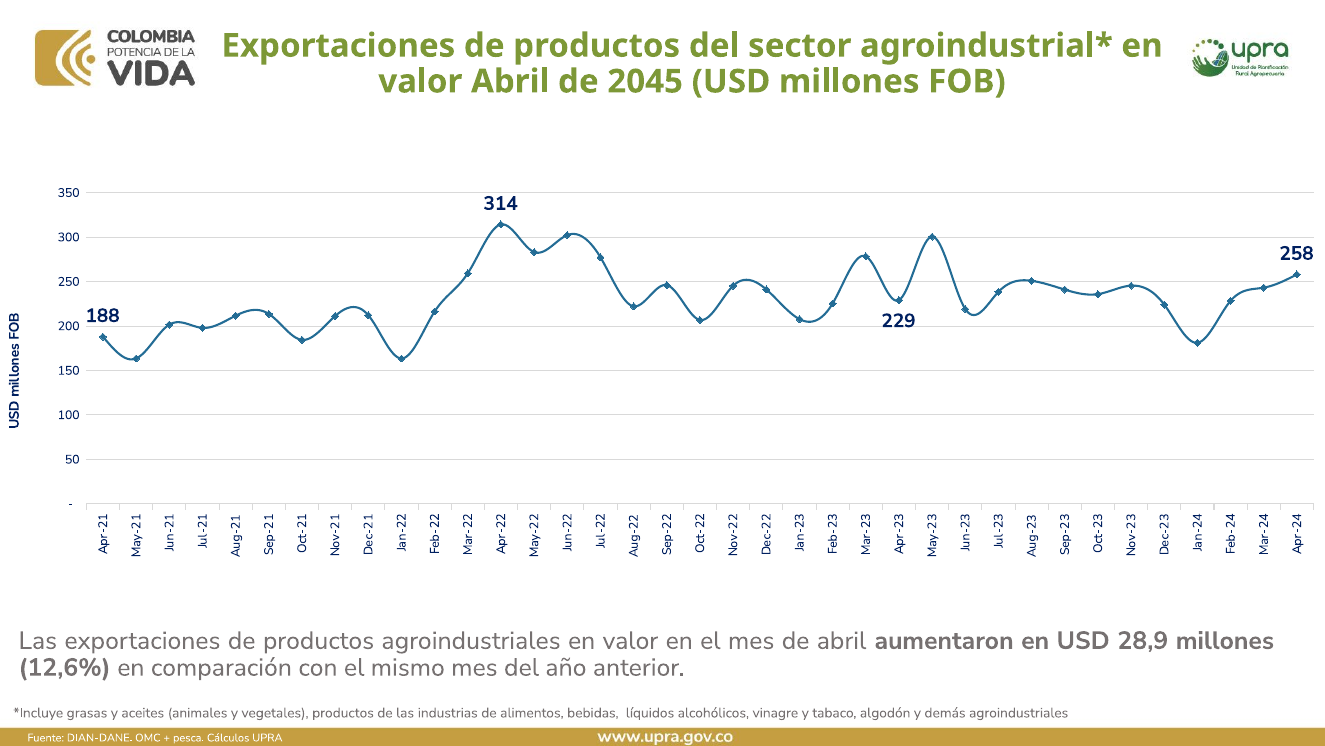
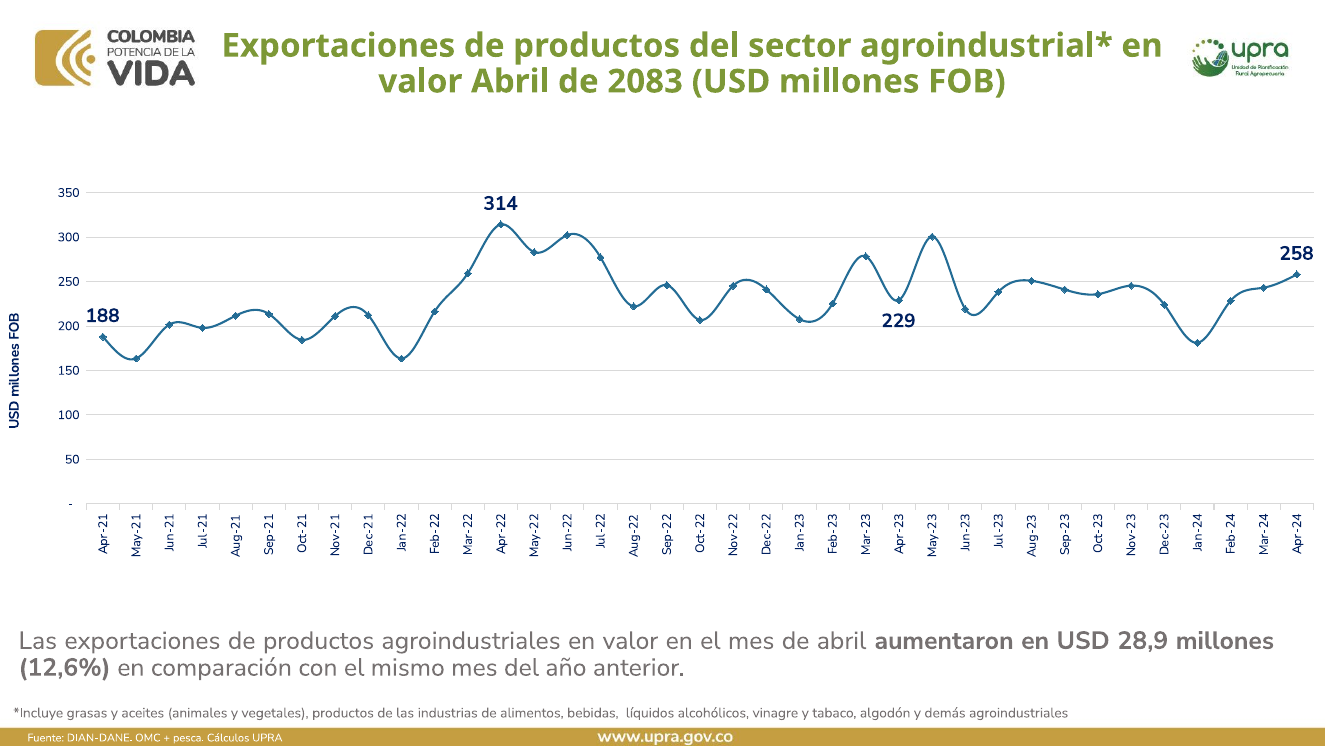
2045: 2045 -> 2083
